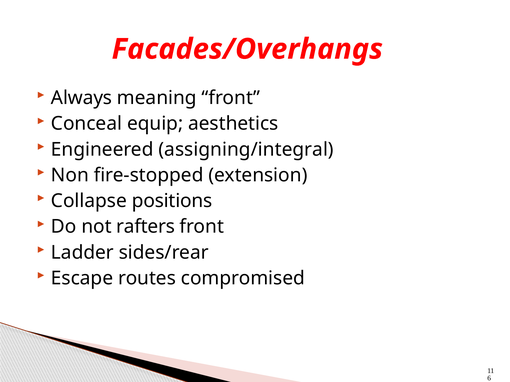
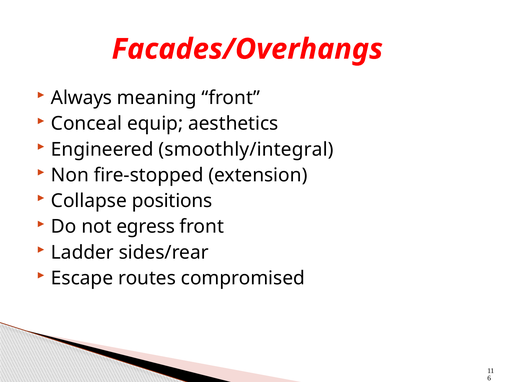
assigning/integral: assigning/integral -> smoothly/integral
rafters: rafters -> egress
